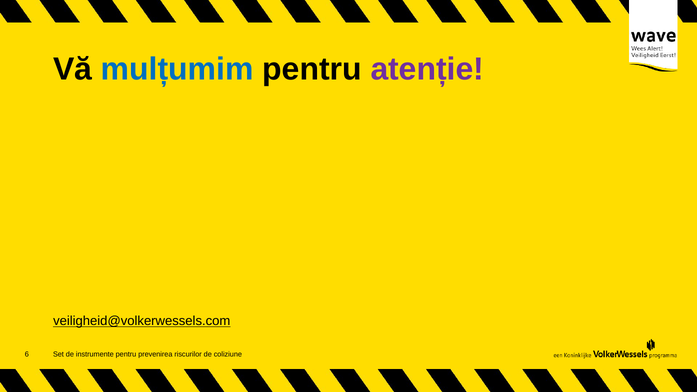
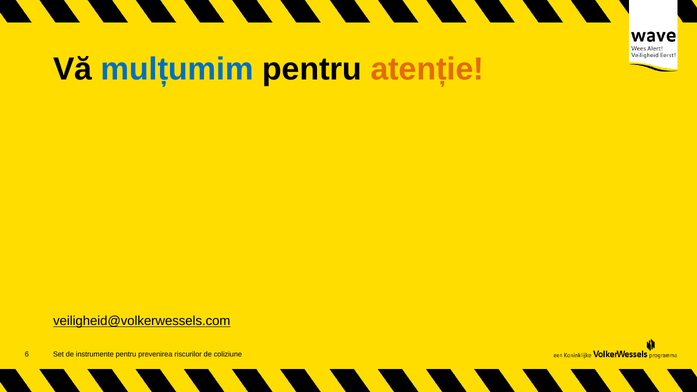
atenție colour: purple -> orange
